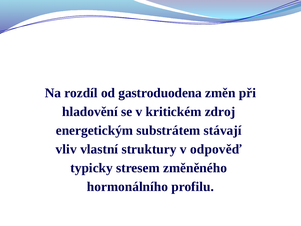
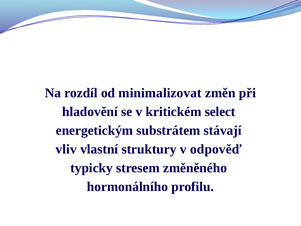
gastroduodena: gastroduodena -> minimalizovat
zdroj: zdroj -> select
